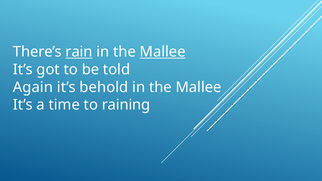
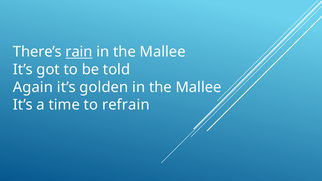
Mallee at (163, 52) underline: present -> none
behold: behold -> golden
raining: raining -> refrain
